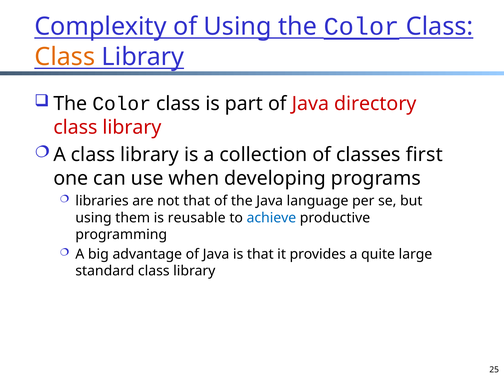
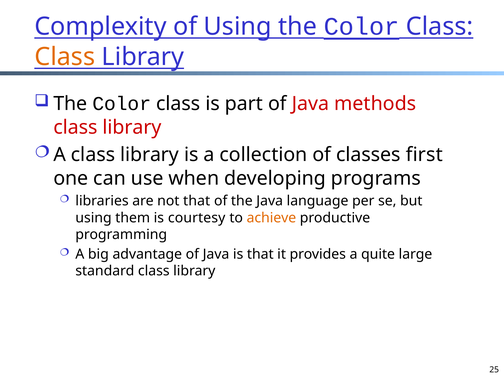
directory: directory -> methods
reusable: reusable -> courtesy
achieve colour: blue -> orange
